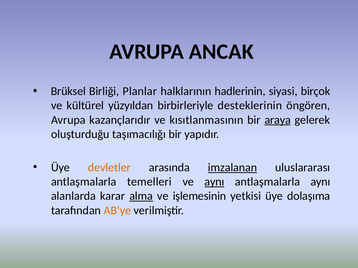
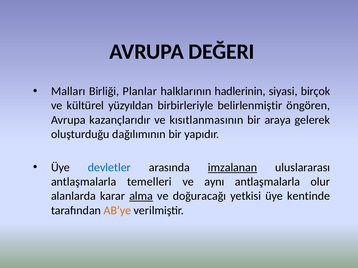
ANCAK: ANCAK -> DEĞERI
Brüksel: Brüksel -> Malları
desteklerinin: desteklerinin -> belirlenmiştir
araya underline: present -> none
taşımacılığı: taşımacılığı -> dağılımının
devletler colour: orange -> blue
aynı at (214, 182) underline: present -> none
antlaşmalarla aynı: aynı -> olur
işlemesinin: işlemesinin -> doğuracağı
dolaşıma: dolaşıma -> kentinde
